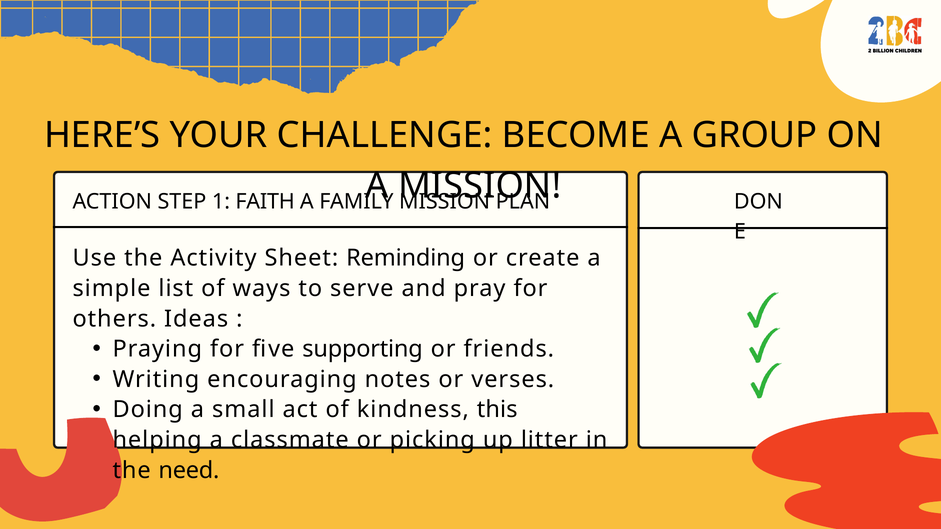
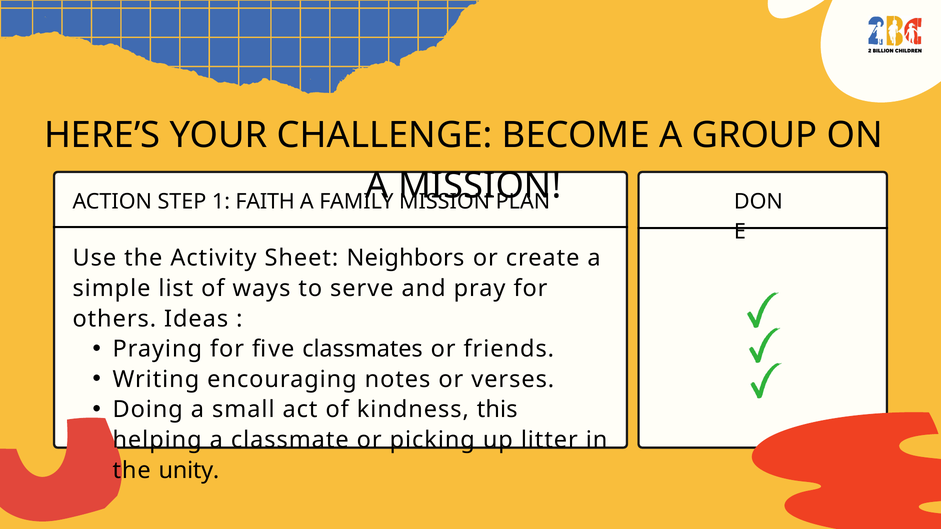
Reminding: Reminding -> Neighbors
supporting: supporting -> classmates
need: need -> unity
